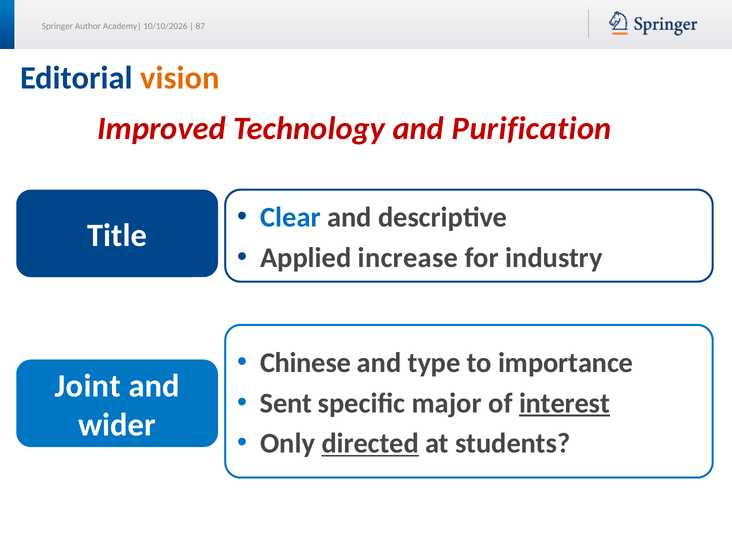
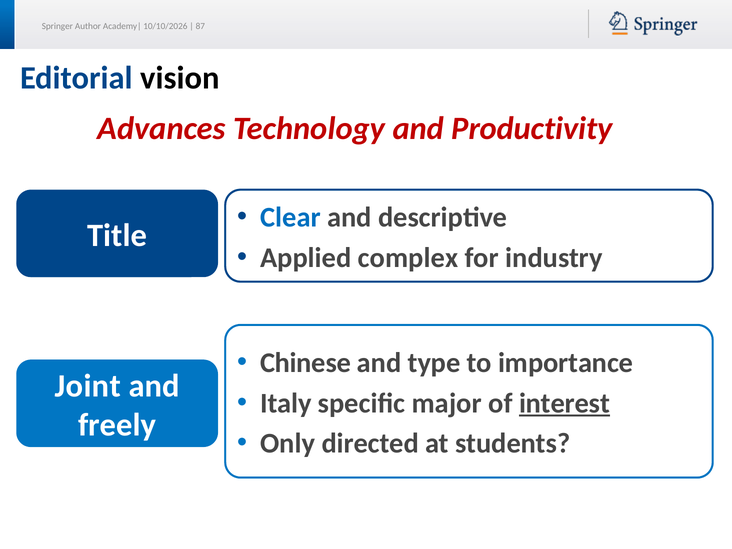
vision colour: orange -> black
Improved: Improved -> Advances
Purification: Purification -> Productivity
increase: increase -> complex
Sent: Sent -> Italy
wider: wider -> freely
directed underline: present -> none
